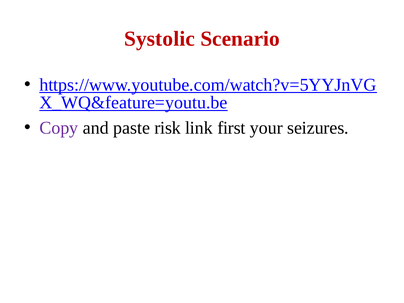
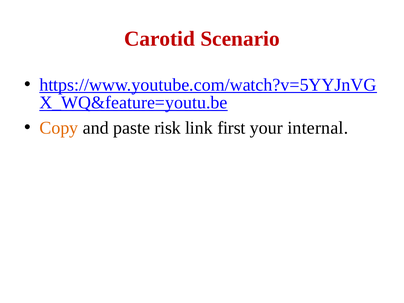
Systolic: Systolic -> Carotid
Copy colour: purple -> orange
seizures: seizures -> internal
